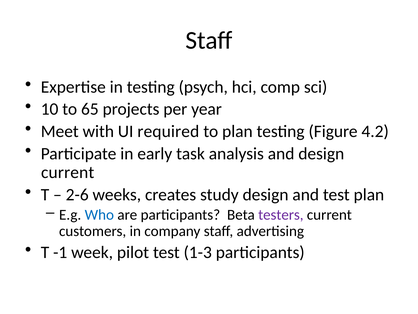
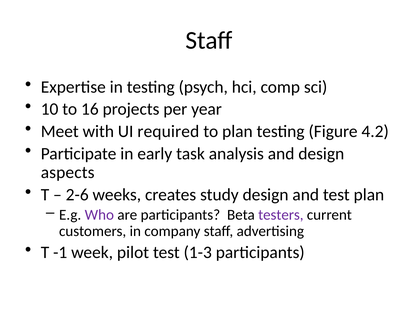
65: 65 -> 16
current at (68, 172): current -> aspects
Who colour: blue -> purple
